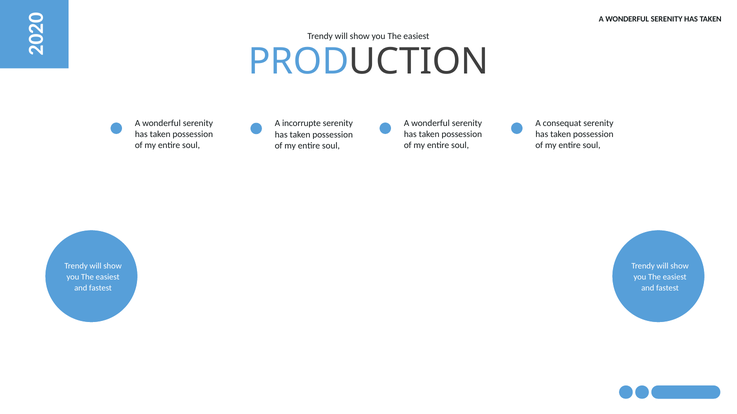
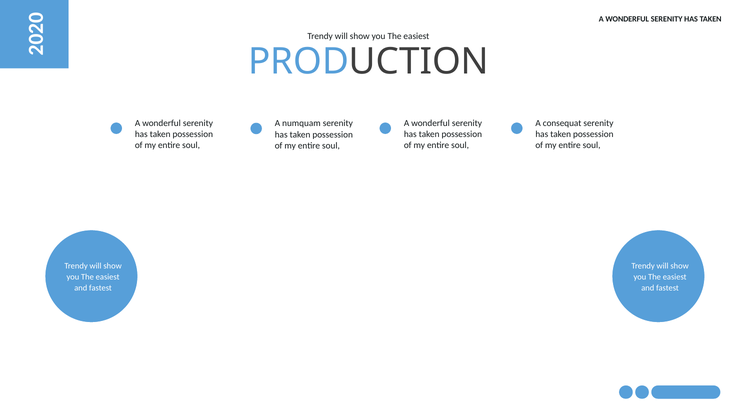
incorrupte: incorrupte -> numquam
